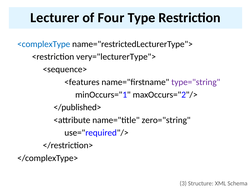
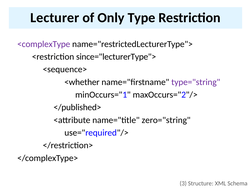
Four: Four -> Only
<complexType colour: blue -> purple
very="lecturerType">: very="lecturerType"> -> since="lecturerType">
<features: <features -> <whether
